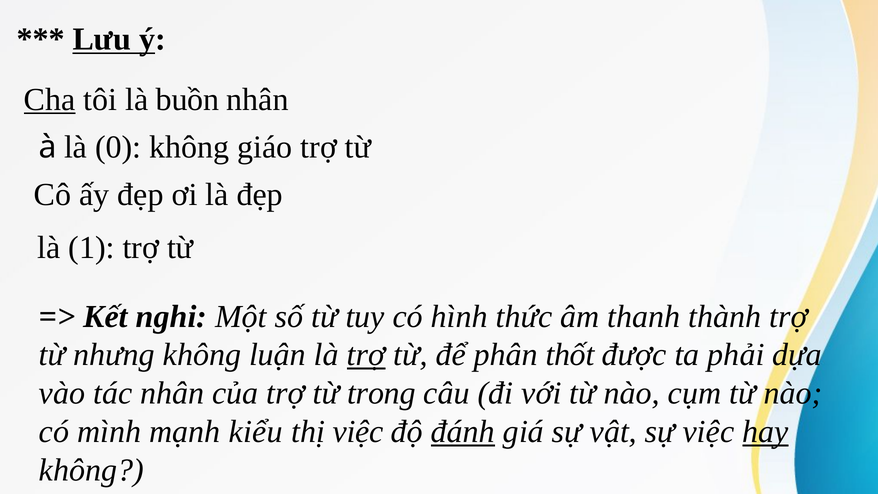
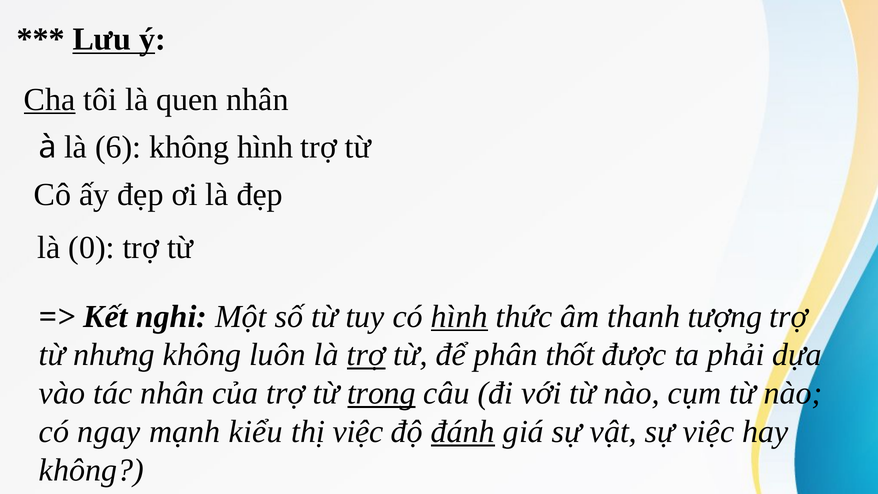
buồn: buồn -> quen
0: 0 -> 6
không giáo: giáo -> hình
1: 1 -> 0
hình at (459, 316) underline: none -> present
thành: thành -> tượng
luận: luận -> luôn
trong underline: none -> present
mình: mình -> ngay
hay underline: present -> none
